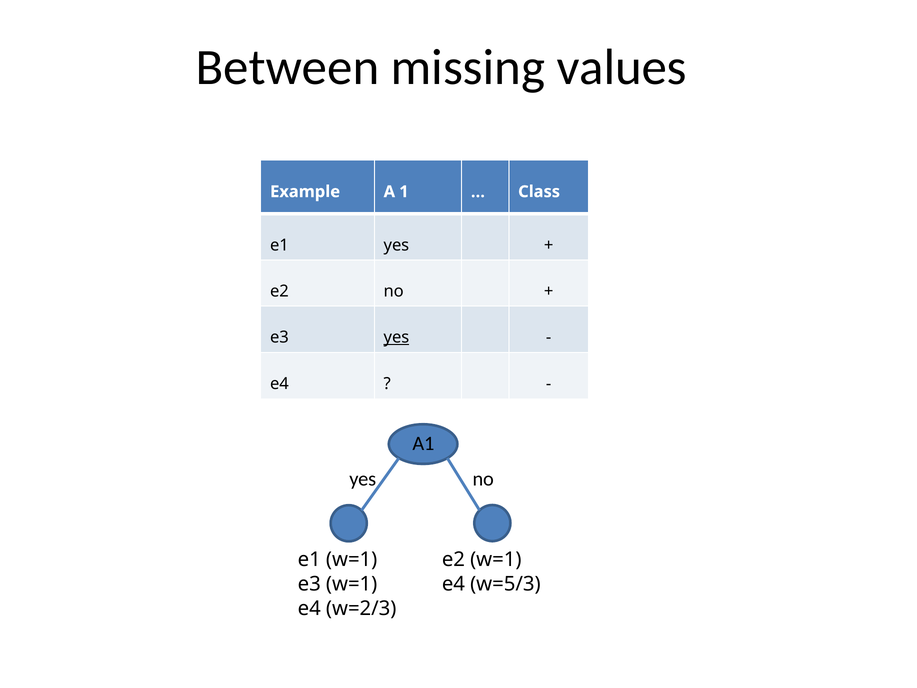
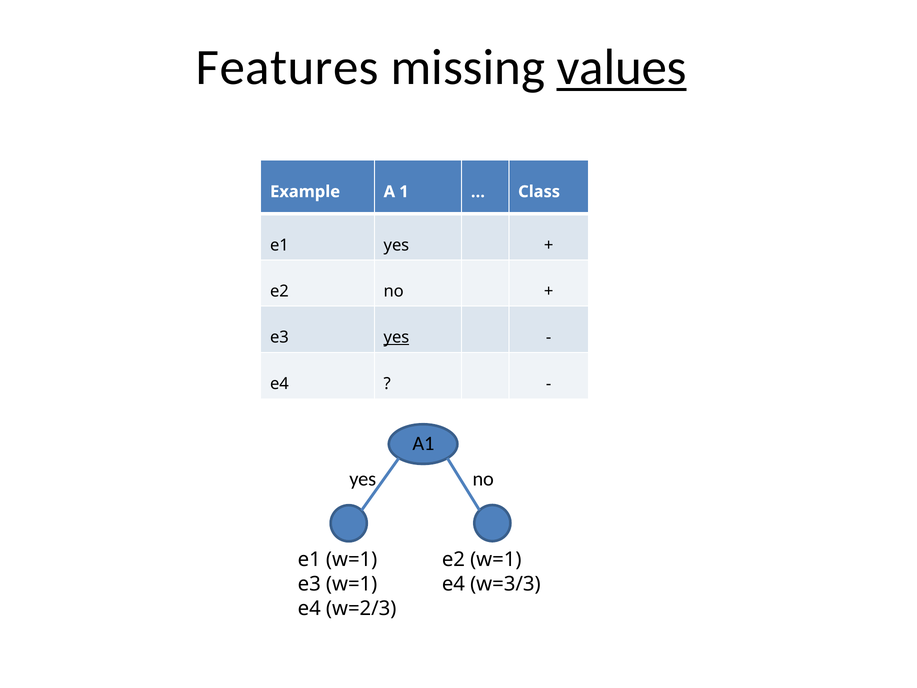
Between: Between -> Features
values underline: none -> present
w=5/3: w=5/3 -> w=3/3
